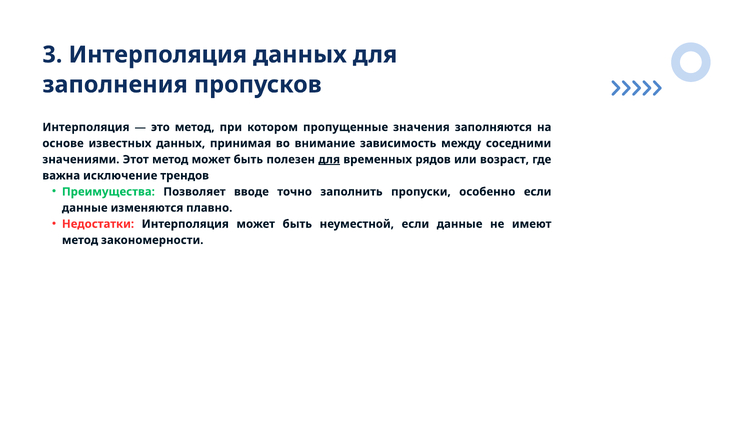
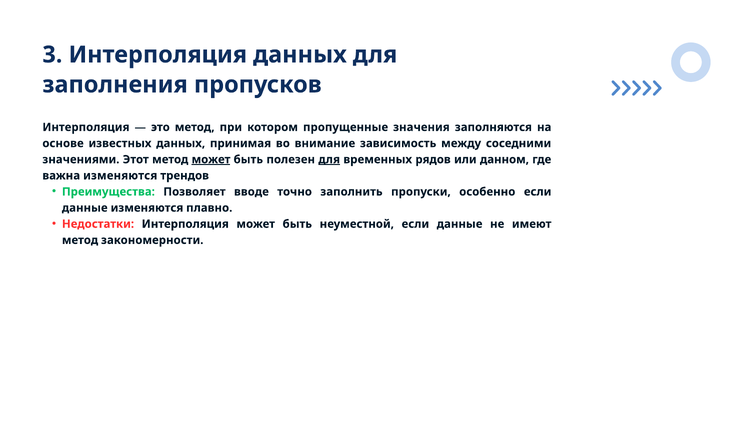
может at (211, 159) underline: none -> present
возраст: возраст -> данном
важна исключение: исключение -> изменяются
